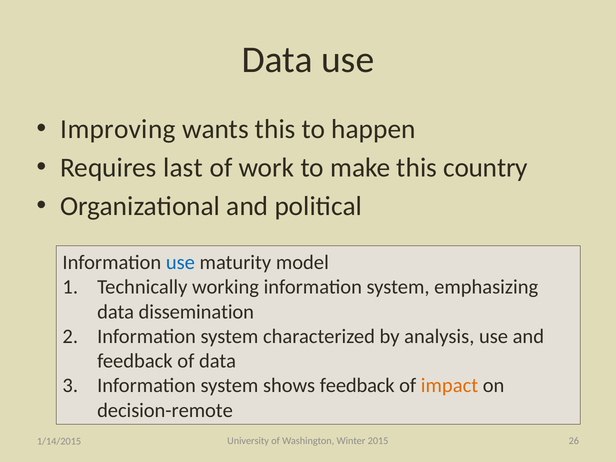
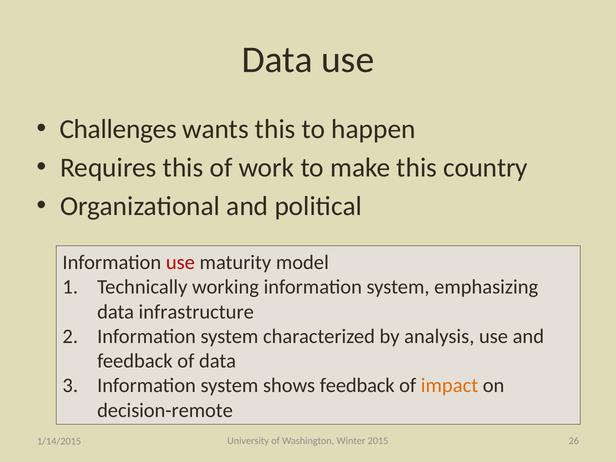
Improving: Improving -> Challenges
Requires last: last -> this
use at (180, 262) colour: blue -> red
dissemination: dissemination -> infrastructure
